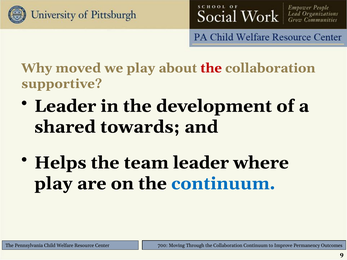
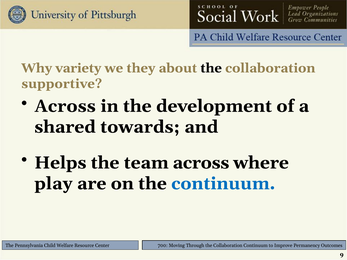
moved: moved -> variety
we play: play -> they
the at (211, 68) colour: red -> black
Leader at (65, 106): Leader -> Across
team leader: leader -> across
